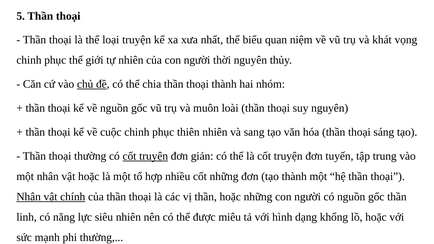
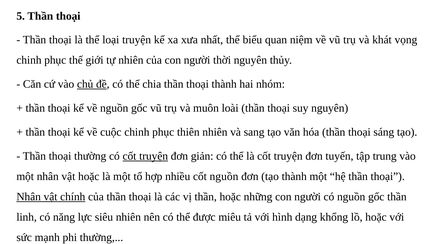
cốt những: những -> nguồn
